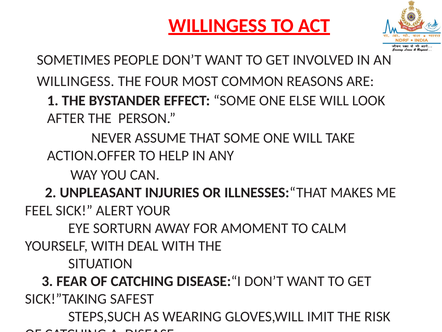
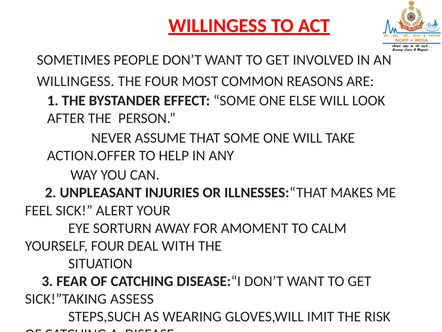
YOURSELF WITH: WITH -> FOUR
SAFEST: SAFEST -> ASSESS
